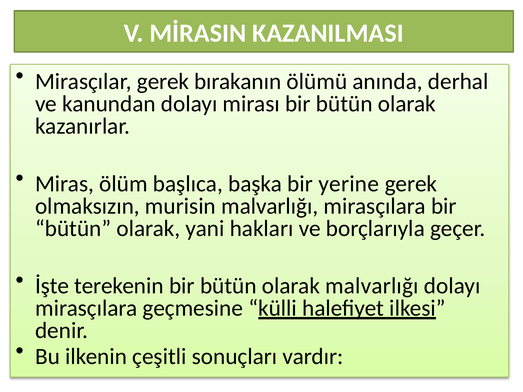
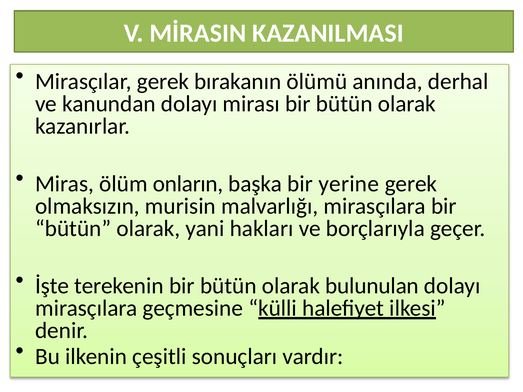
başlıca: başlıca -> onların
olarak malvarlığı: malvarlığı -> bulunulan
